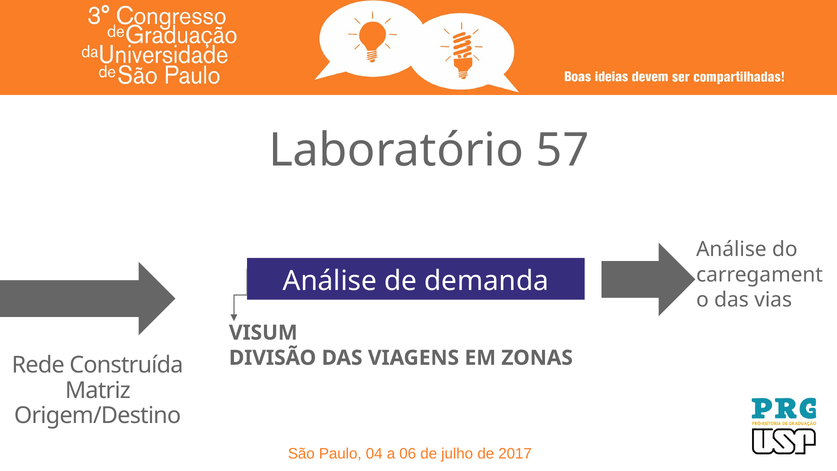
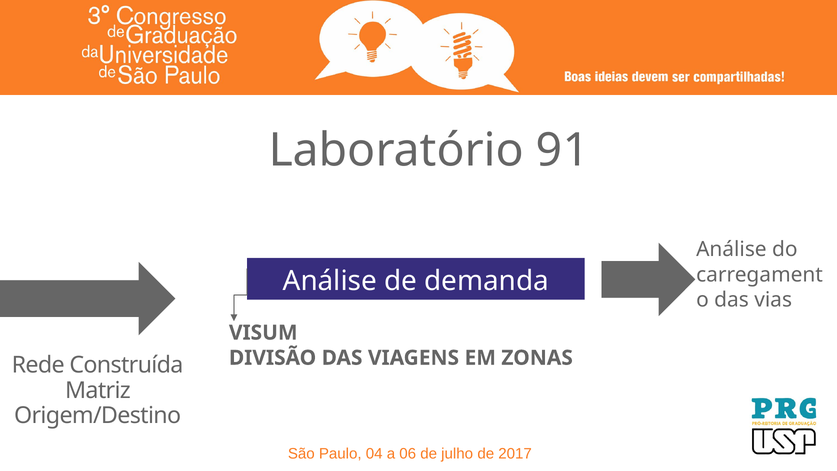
57: 57 -> 91
